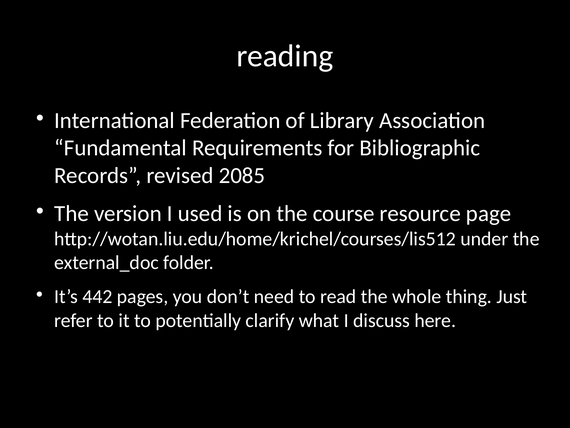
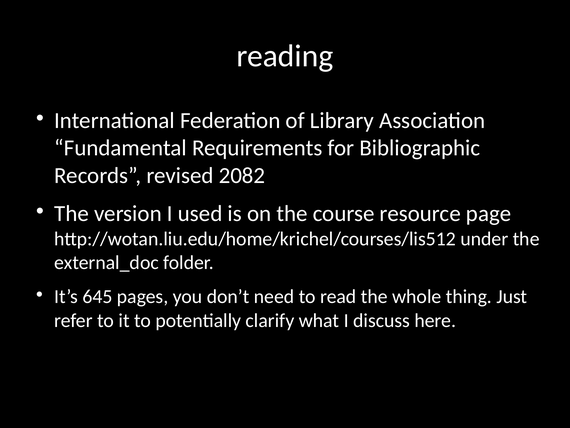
2085: 2085 -> 2082
442: 442 -> 645
